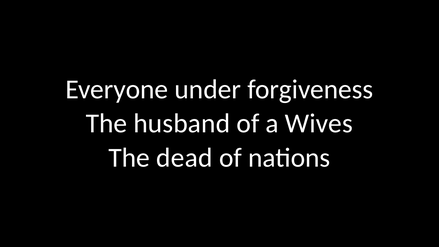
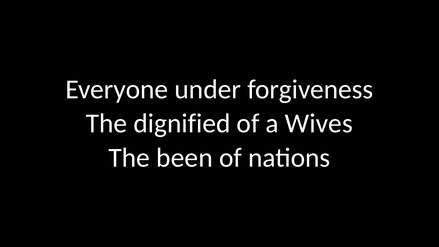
husband: husband -> dignified
dead: dead -> been
